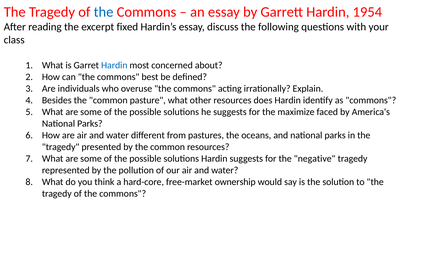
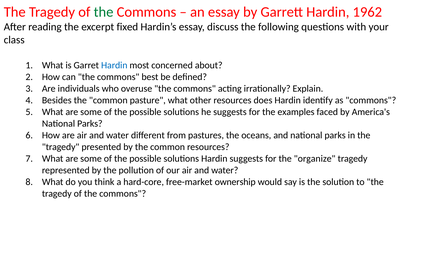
the at (104, 12) colour: blue -> green
1954: 1954 -> 1962
maximize: maximize -> examples
negative: negative -> organize
